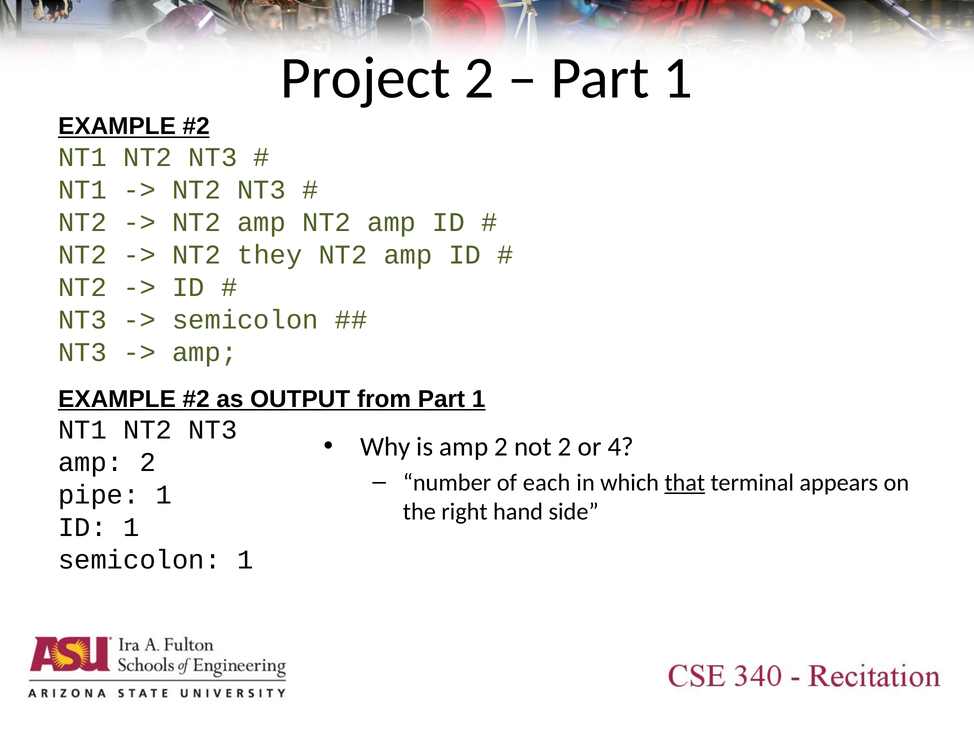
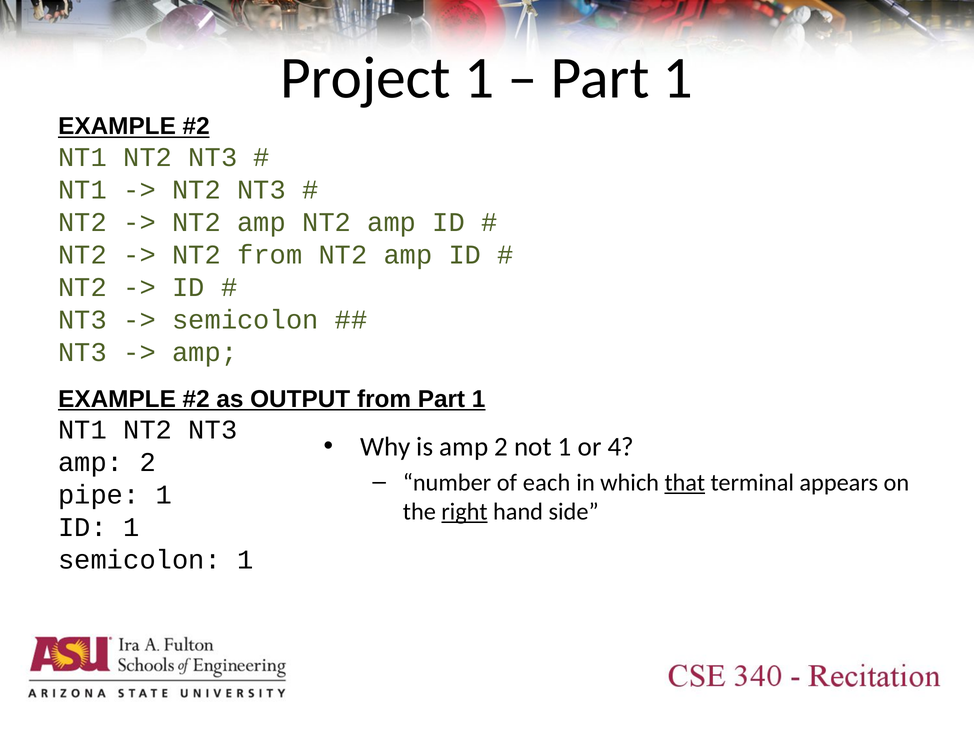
Project 2: 2 -> 1
NT2 they: they -> from
not 2: 2 -> 1
right underline: none -> present
